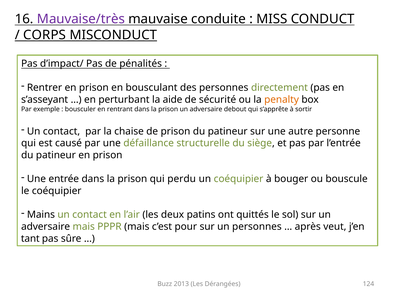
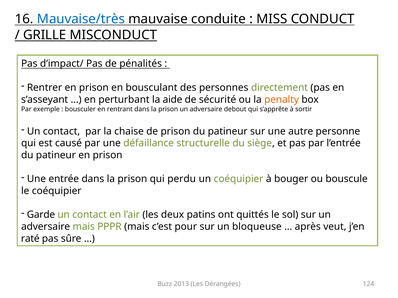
Mauvaise/très colour: purple -> blue
CORPS: CORPS -> GRILLE
Mains: Mains -> Garde
un personnes: personnes -> bloqueuse
tant: tant -> raté
